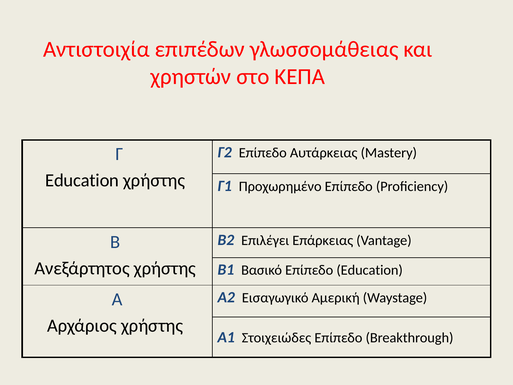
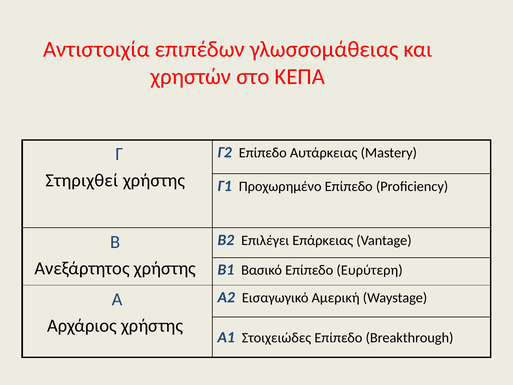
Education at (82, 180): Education -> Στηριχθεί
Επίπεδο Education: Education -> Ευρύτερη
